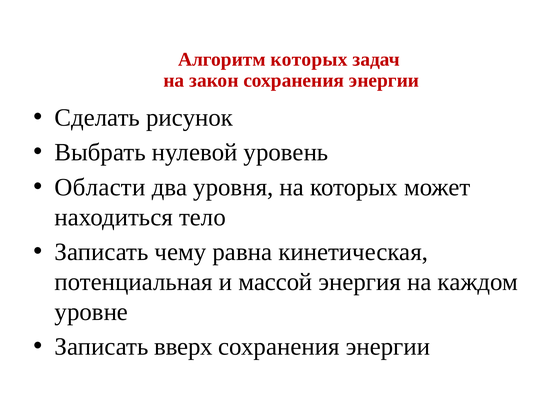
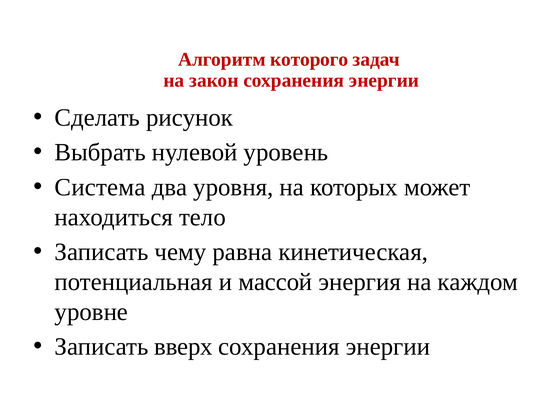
Алгоритм которых: которых -> которого
Области: Области -> Система
